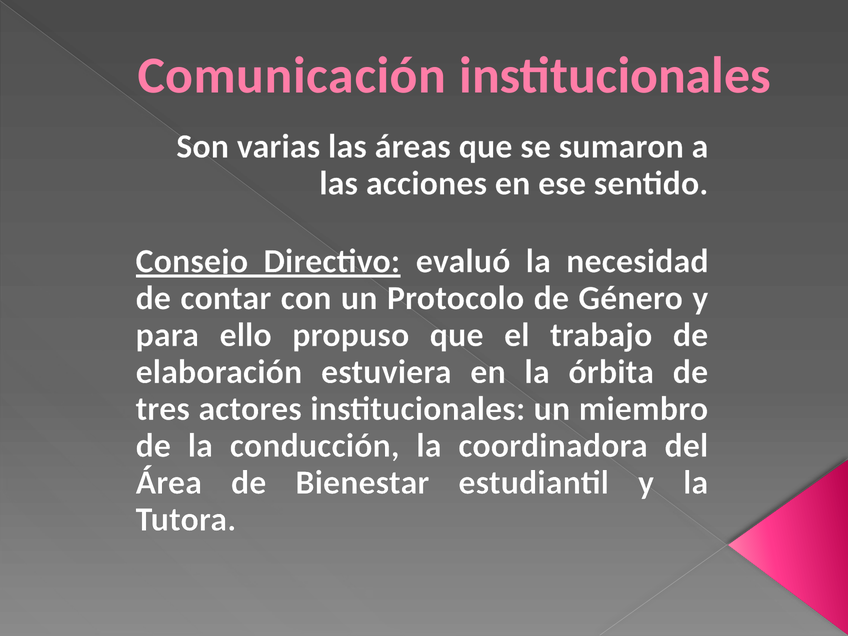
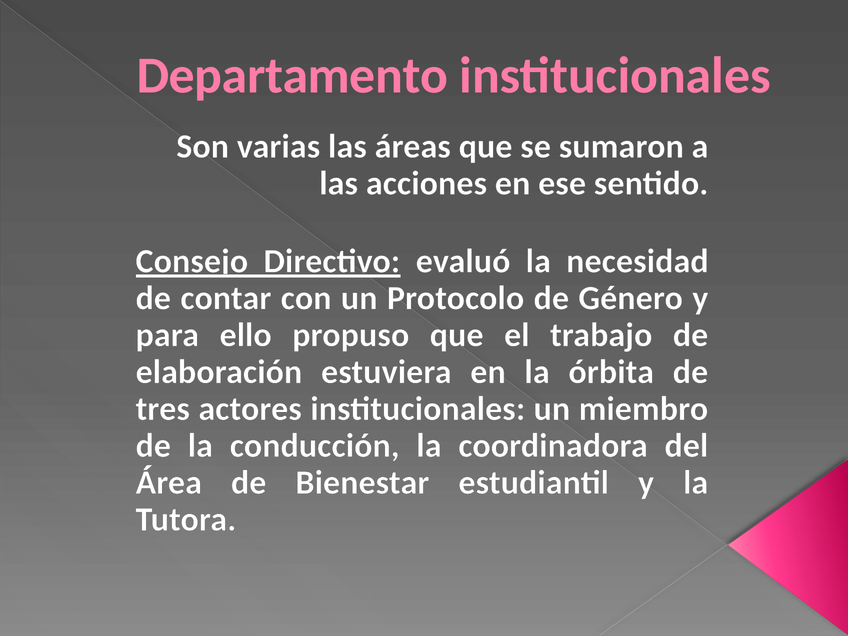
Comunicación: Comunicación -> Departamento
